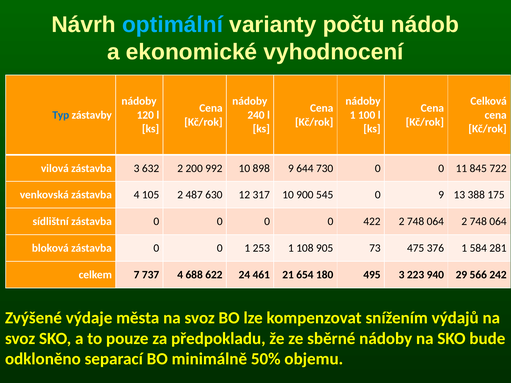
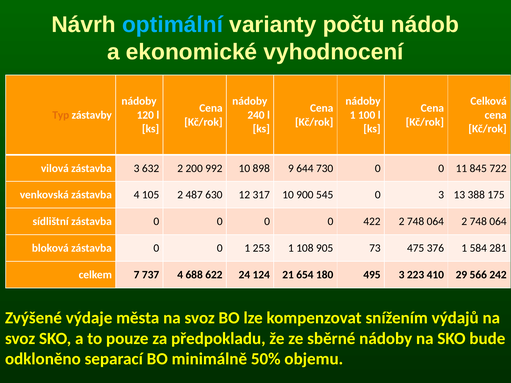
Typ colour: blue -> orange
0 9: 9 -> 3
461: 461 -> 124
940: 940 -> 410
